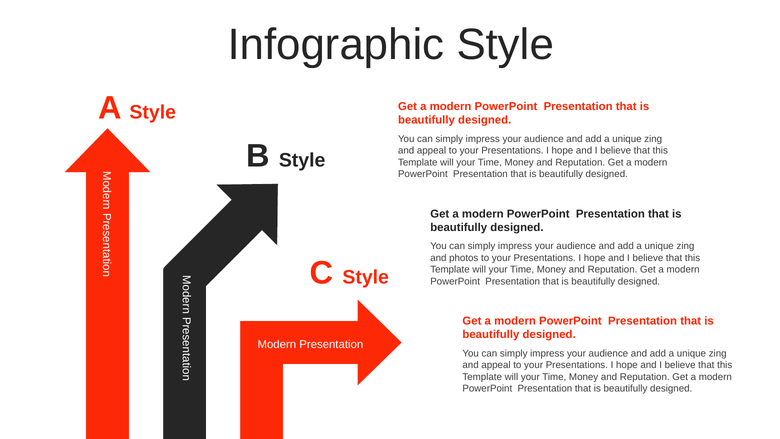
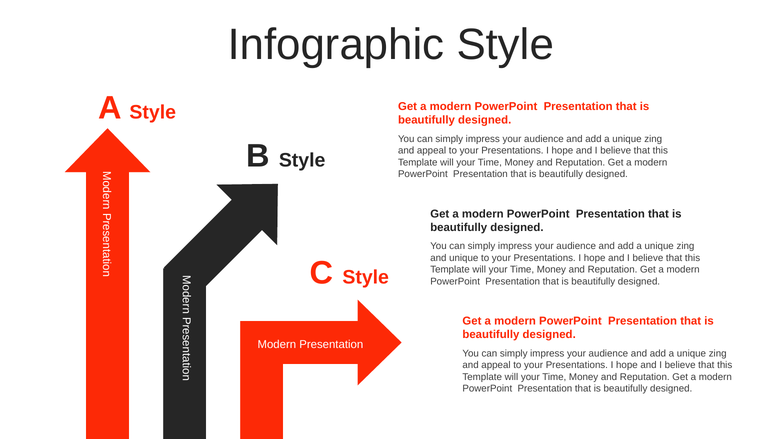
and photos: photos -> unique
